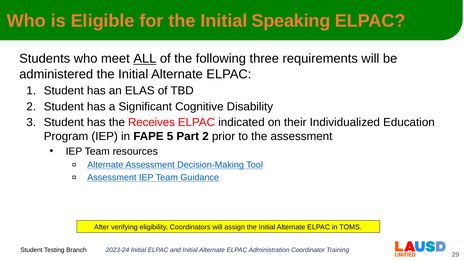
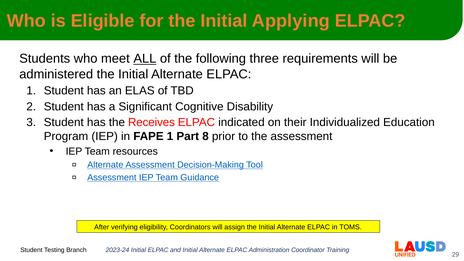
Speaking: Speaking -> Applying
FAPE 5: 5 -> 1
Part 2: 2 -> 8
